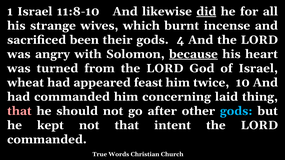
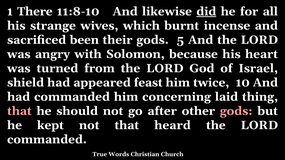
1 Israel: Israel -> There
4: 4 -> 5
because underline: present -> none
wheat: wheat -> shield
gods at (236, 111) colour: light blue -> pink
intent: intent -> heard
